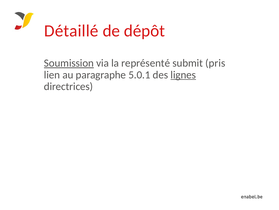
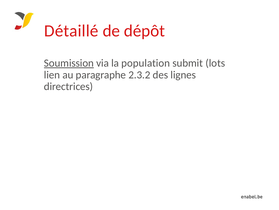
représenté: représenté -> population
pris: pris -> lots
5.0.1: 5.0.1 -> 2.3.2
lignes underline: present -> none
